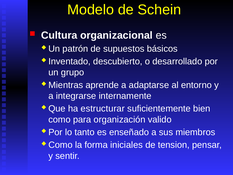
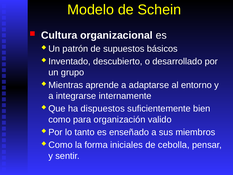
estructurar: estructurar -> dispuestos
tension: tension -> cebolla
